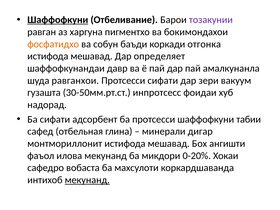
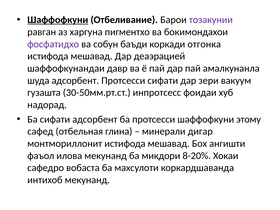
фосфатидхо colour: orange -> purple
определяет: определяет -> деаэрацией
шуда равганхои: равганхои -> адсорбент
табии: табии -> этому
0-20%: 0-20% -> 8-20%
мекунанд at (87, 180) underline: present -> none
